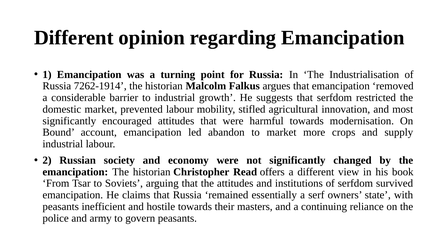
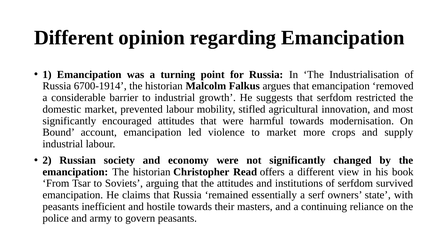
7262-1914: 7262-1914 -> 6700-1914
abandon: abandon -> violence
